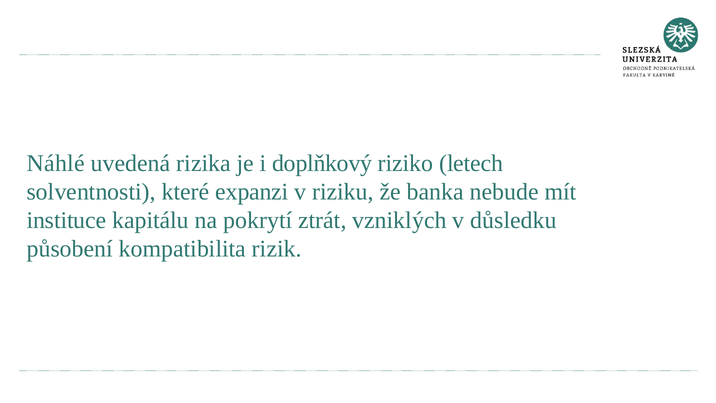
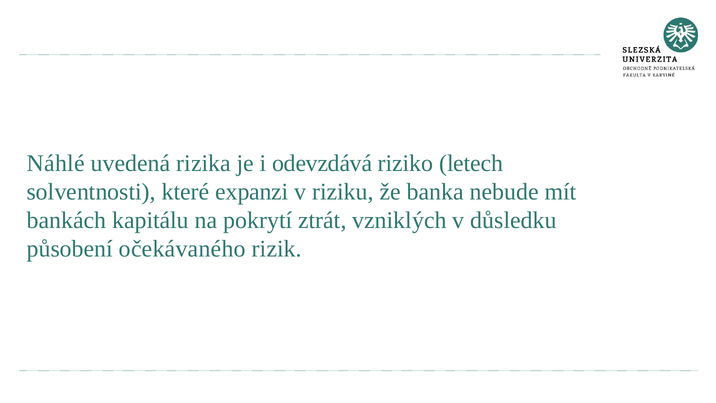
doplňkový: doplňkový -> odevzdává
instituce: instituce -> bankách
kompatibilita: kompatibilita -> očekávaného
